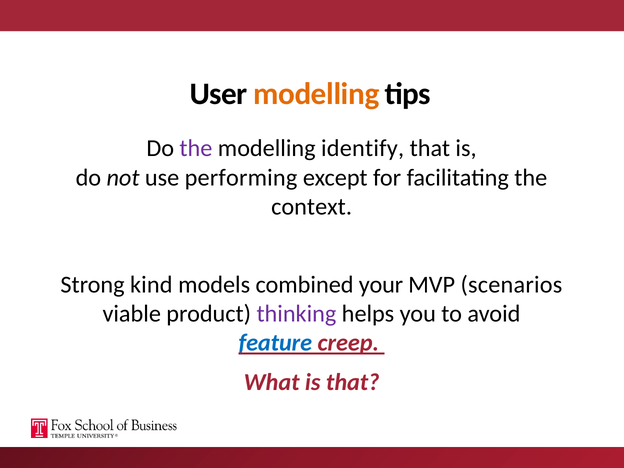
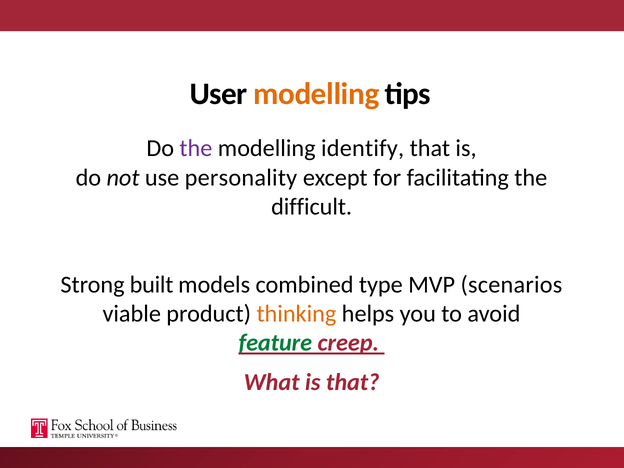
performing: performing -> personality
context: context -> difficult
kind: kind -> built
your: your -> type
thinking colour: purple -> orange
feature colour: blue -> green
